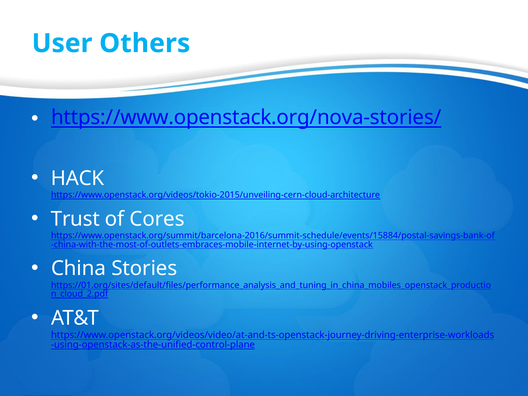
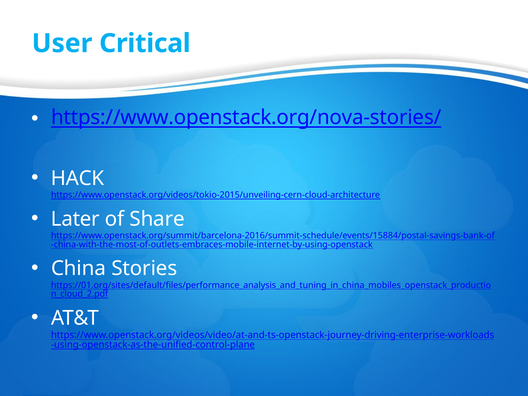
Others: Others -> Critical
Trust: Trust -> Later
Cores: Cores -> Share
